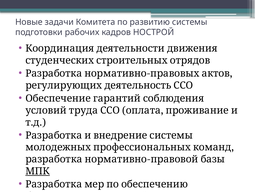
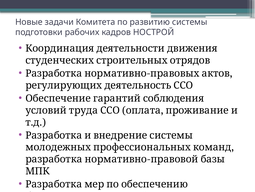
МПК at (38, 171) underline: present -> none
